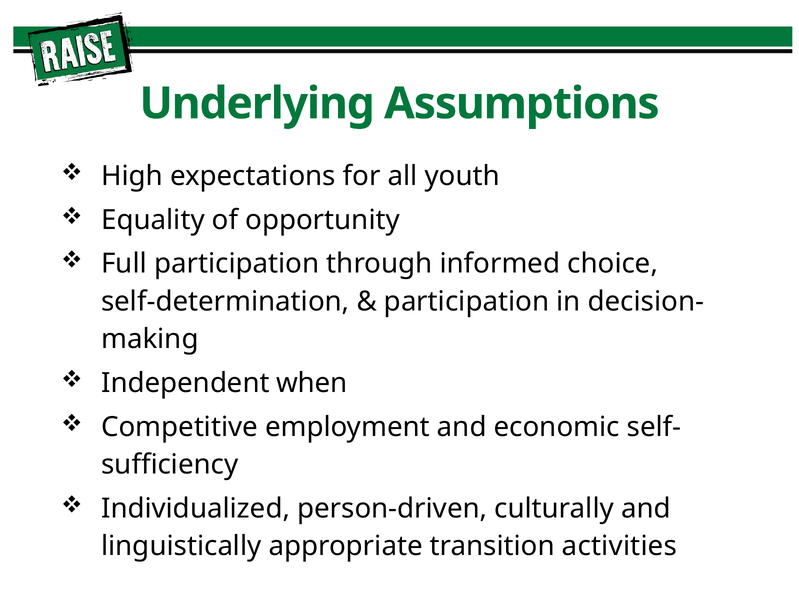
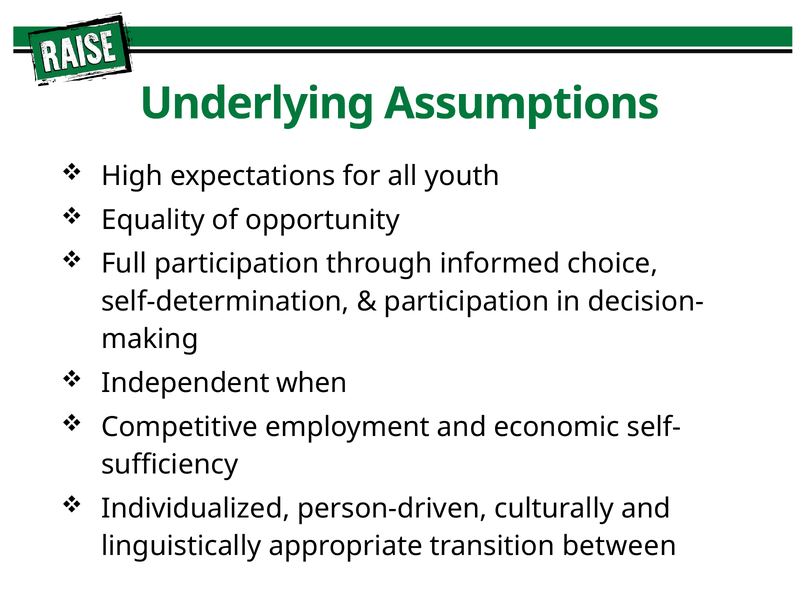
activities: activities -> between
